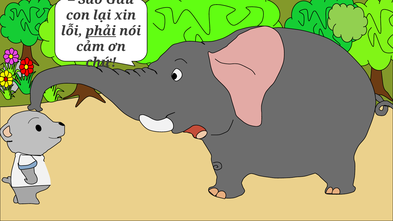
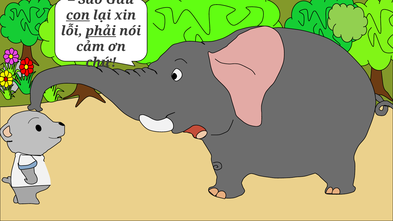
con underline: none -> present
